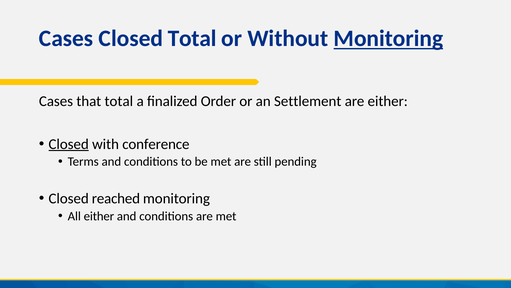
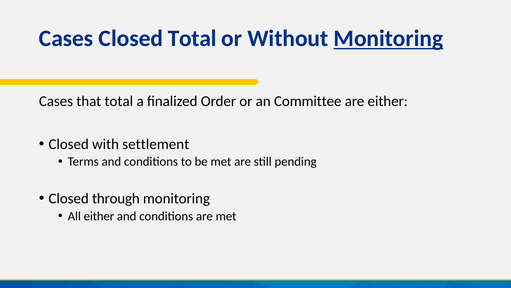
Settlement: Settlement -> Committee
Closed at (69, 144) underline: present -> none
conference: conference -> settlement
reached: reached -> through
